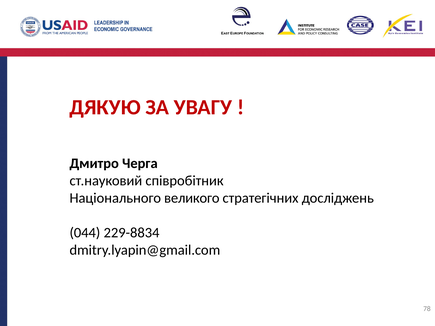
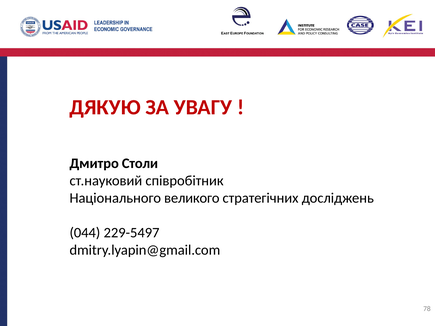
Черга: Черга -> Столи
229-8834: 229-8834 -> 229-5497
